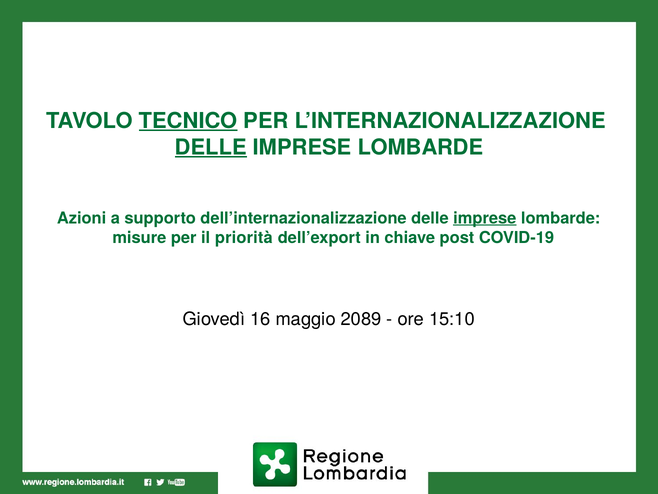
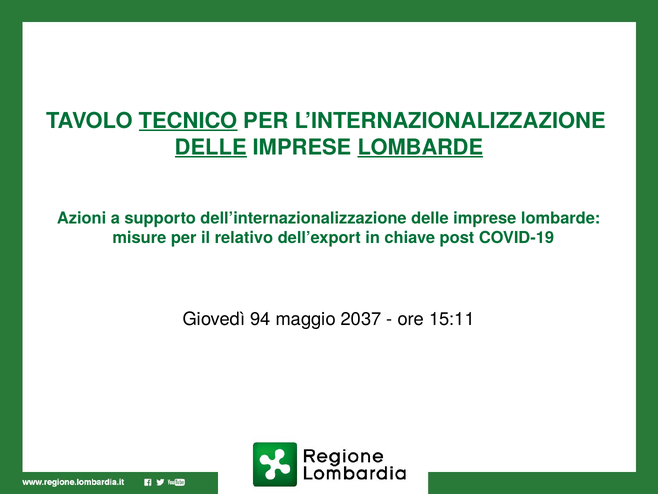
LOMBARDE at (420, 147) underline: none -> present
imprese at (485, 218) underline: present -> none
priorità: priorità -> relativo
16: 16 -> 94
2089: 2089 -> 2037
15:10: 15:10 -> 15:11
